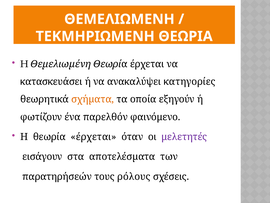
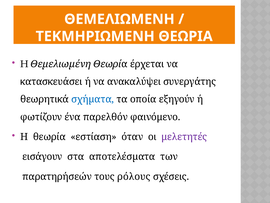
κατηγορίες: κατηγορίες -> συνεργάτης
σχήµατα colour: orange -> blue
Η θεωρία έρχεται: έρχεται -> εστίαση
